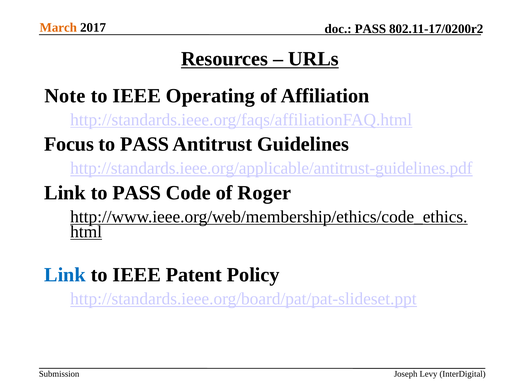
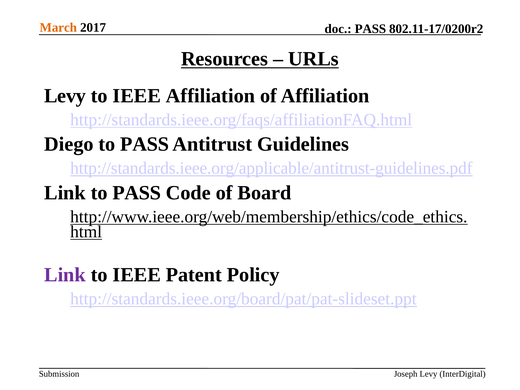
Note at (65, 96): Note -> Levy
IEEE Operating: Operating -> Affiliation
Focus: Focus -> Diego
Roger: Roger -> Board
Link at (65, 275) colour: blue -> purple
